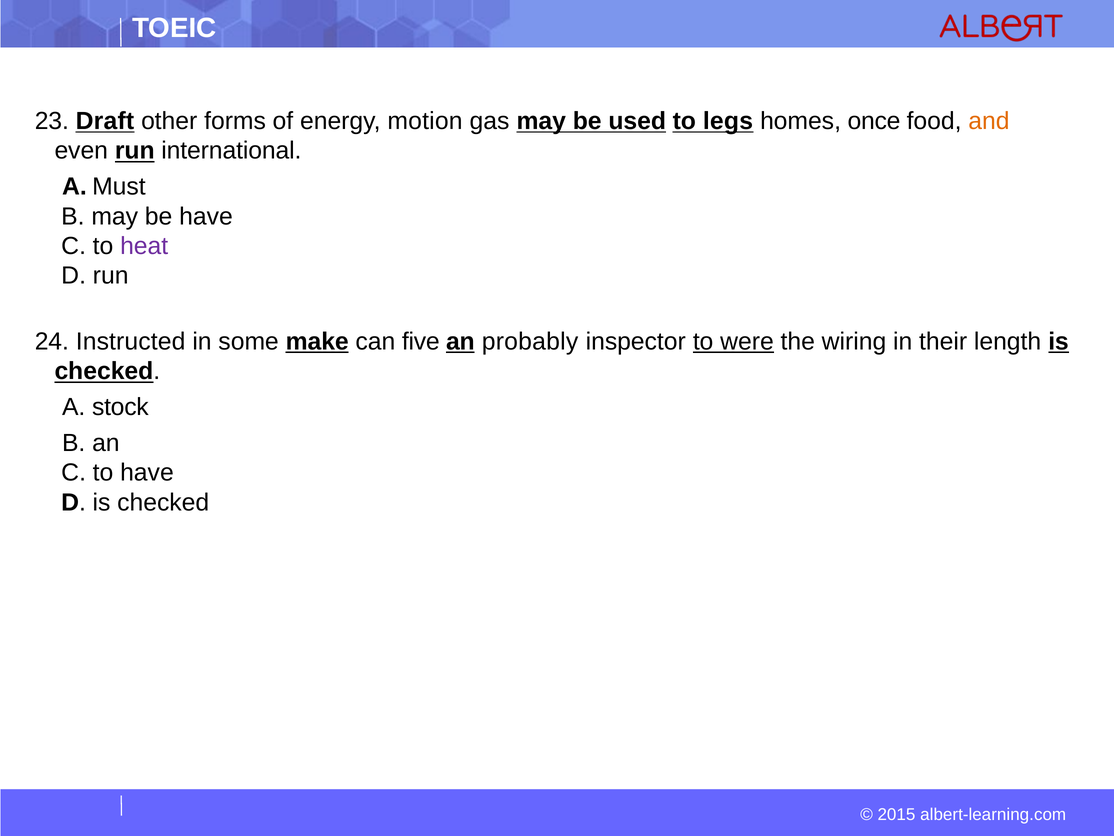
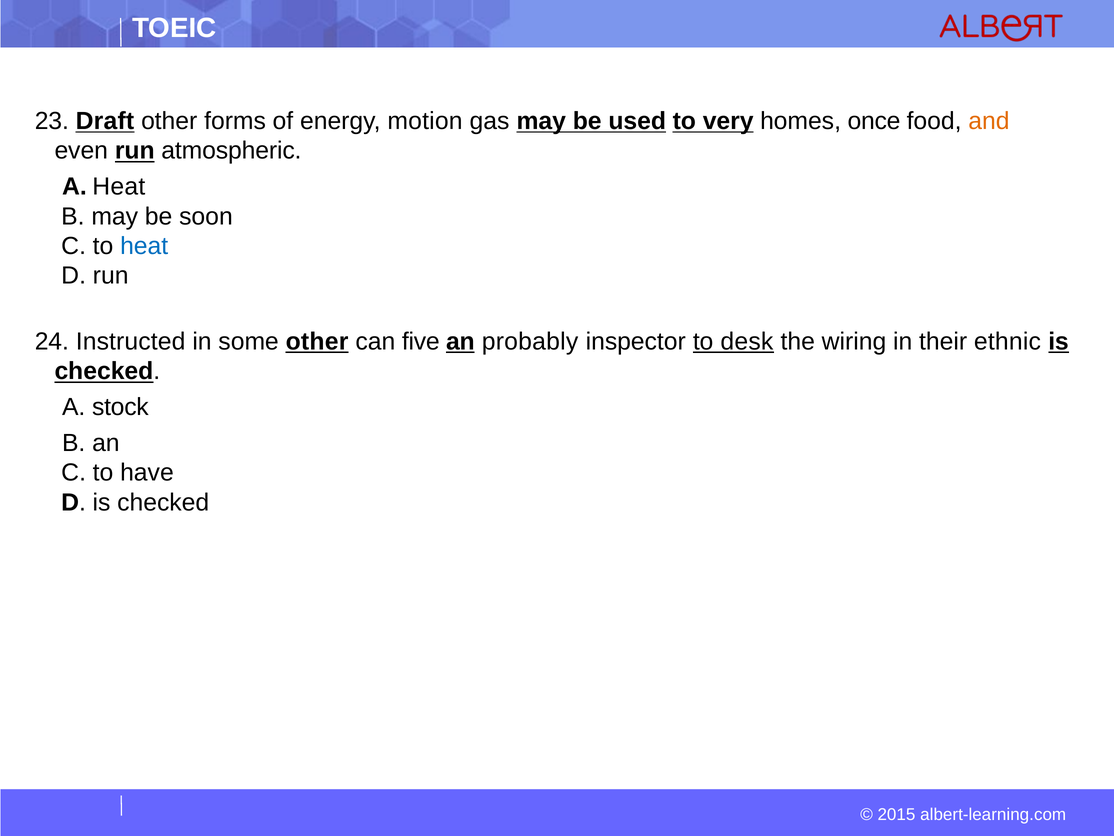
legs: legs -> very
international: international -> atmospheric
A Must: Must -> Heat
be have: have -> soon
heat at (144, 246) colour: purple -> blue
some make: make -> other
were: were -> desk
length: length -> ethnic
